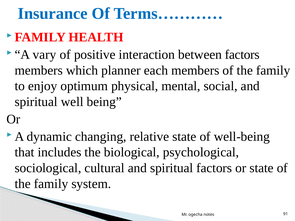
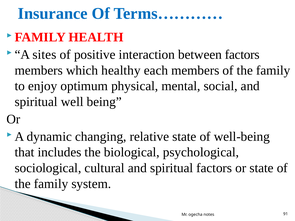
vary: vary -> sites
planner: planner -> healthy
